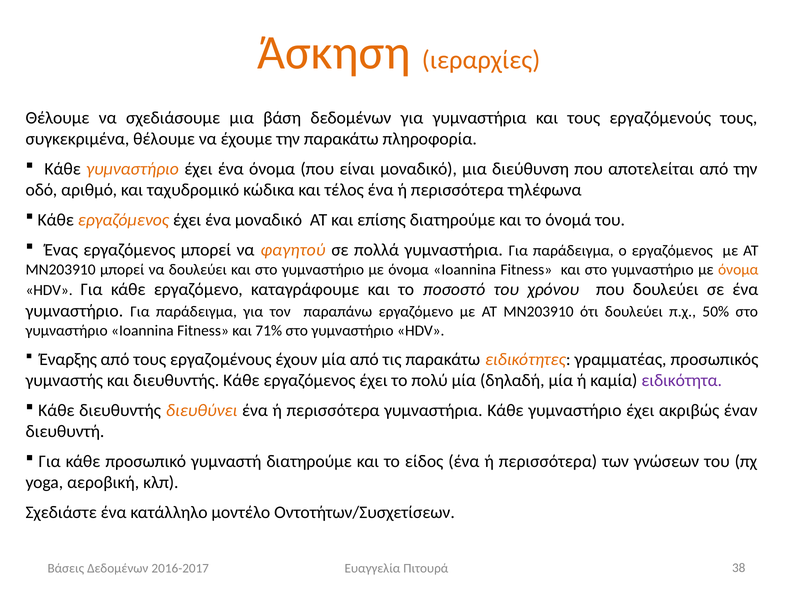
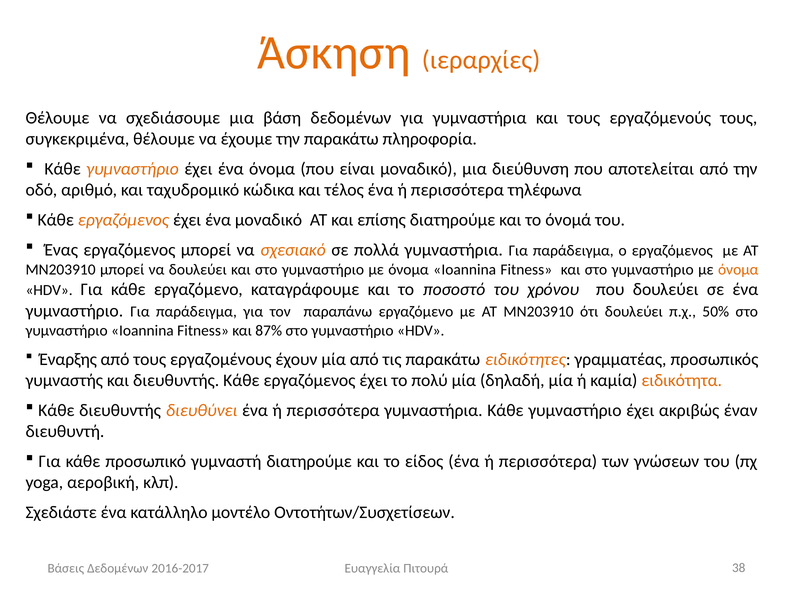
φαγητού: φαγητού -> σχεσιακό
71%: 71% -> 87%
ειδικότητα colour: purple -> orange
